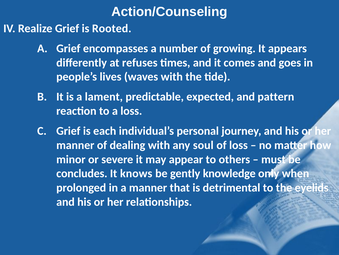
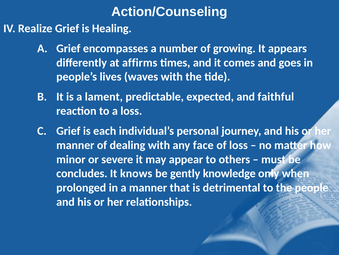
Rooted: Rooted -> Healing
refuses: refuses -> affirms
pattern: pattern -> faithful
soul: soul -> face
eyelids: eyelids -> people
